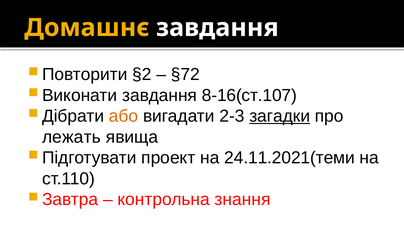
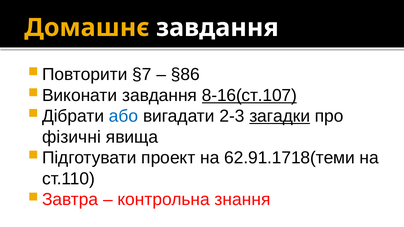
§2: §2 -> §7
§72: §72 -> §86
8-16(ст.107 underline: none -> present
або colour: orange -> blue
лежать: лежать -> фізичні
24.11.2021(теми: 24.11.2021(теми -> 62.91.1718(теми
